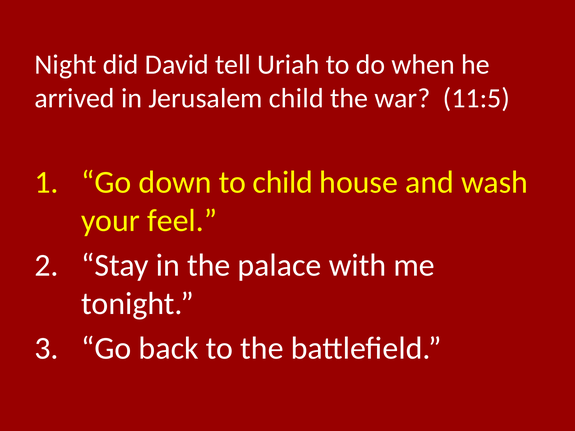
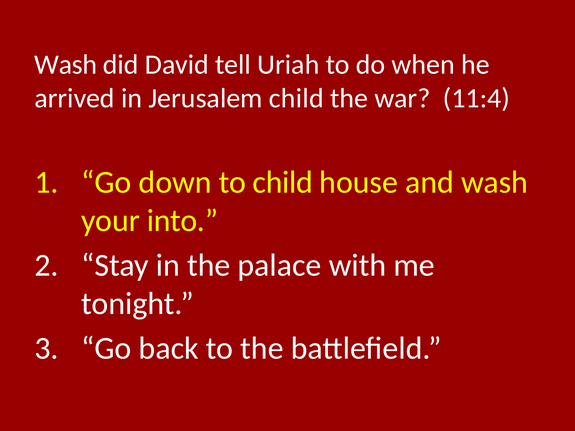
Night at (65, 65): Night -> Wash
11:5: 11:5 -> 11:4
feel: feel -> into
